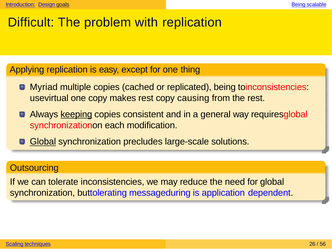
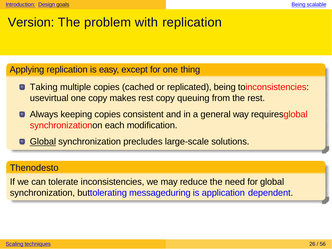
Difficult: Difficult -> Version
Myriad: Myriad -> Taking
causing: causing -> queuing
keeping underline: present -> none
Outsourcing: Outsourcing -> Thenodesto
